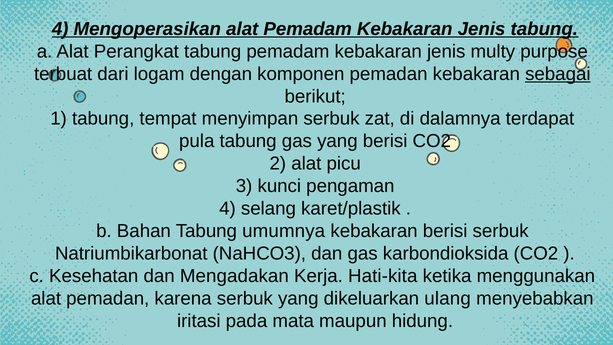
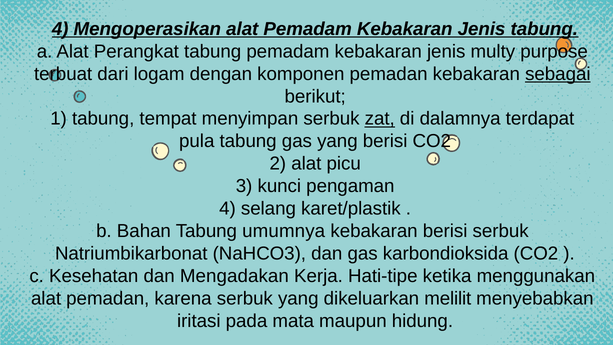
zat underline: none -> present
Hati-kita: Hati-kita -> Hati-tipe
ulang: ulang -> melilit
